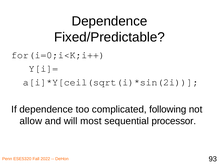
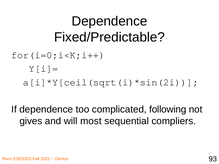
allow: allow -> gives
processor: processor -> compliers
